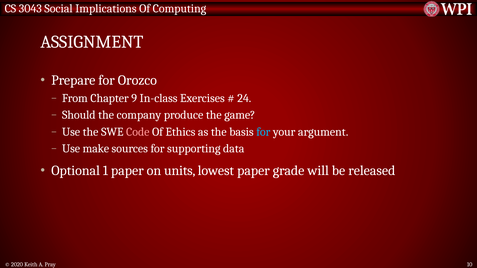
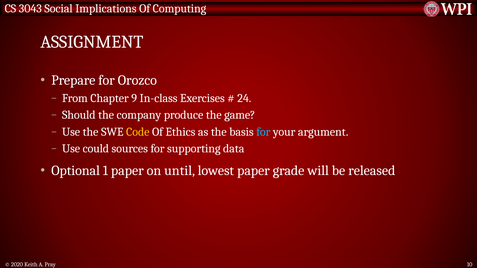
Code colour: pink -> yellow
make: make -> could
units: units -> until
